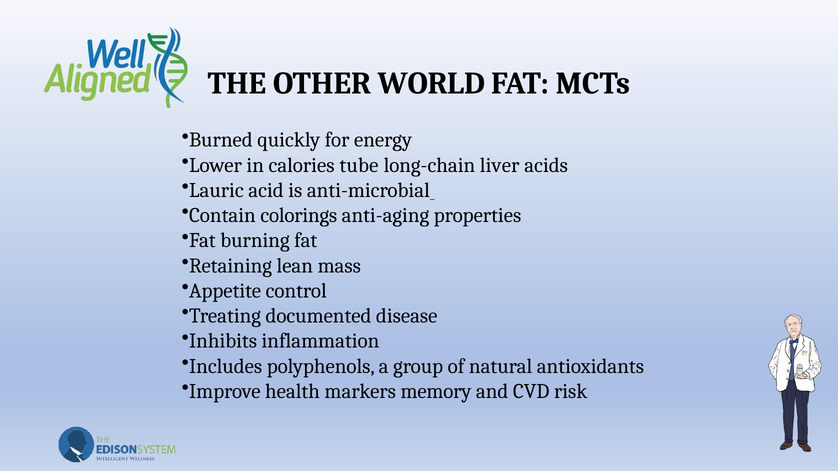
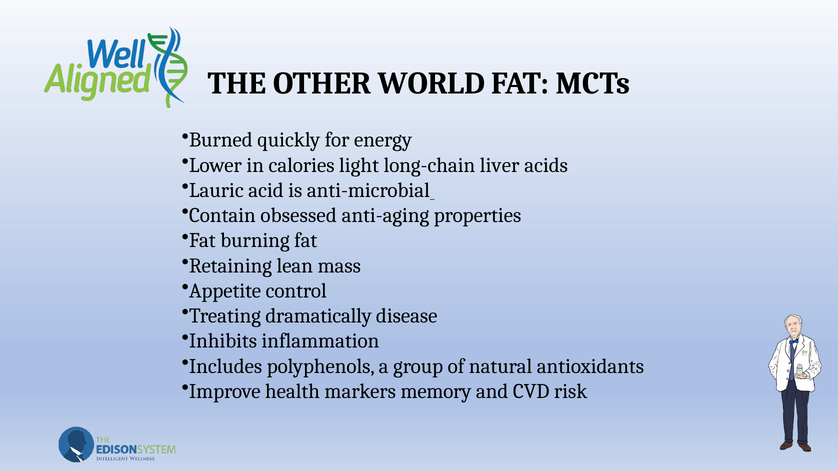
tube: tube -> light
colorings: colorings -> obsessed
documented: documented -> dramatically
